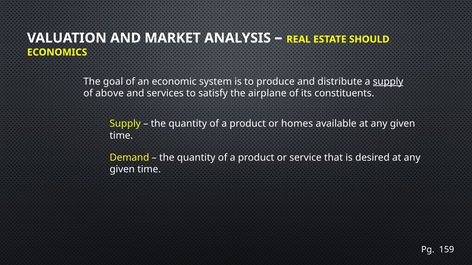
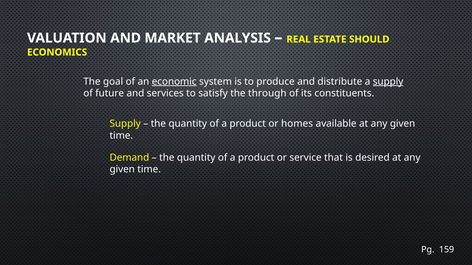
economic underline: none -> present
above: above -> future
airplane: airplane -> through
